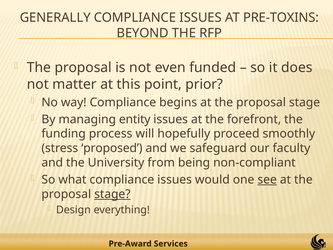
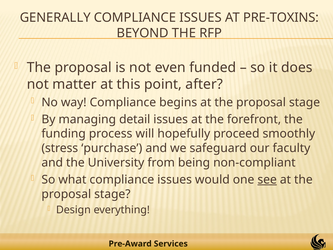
prior: prior -> after
entity: entity -> detail
proposed: proposed -> purchase
stage at (112, 194) underline: present -> none
